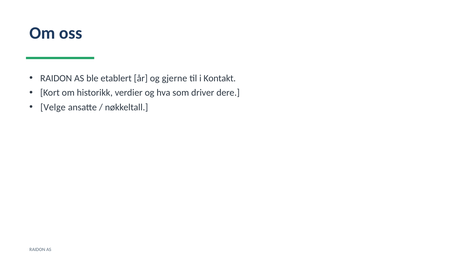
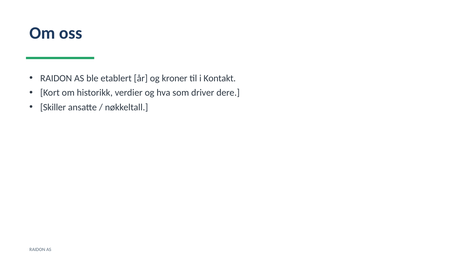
gjerne: gjerne -> kroner
Velge: Velge -> Skiller
